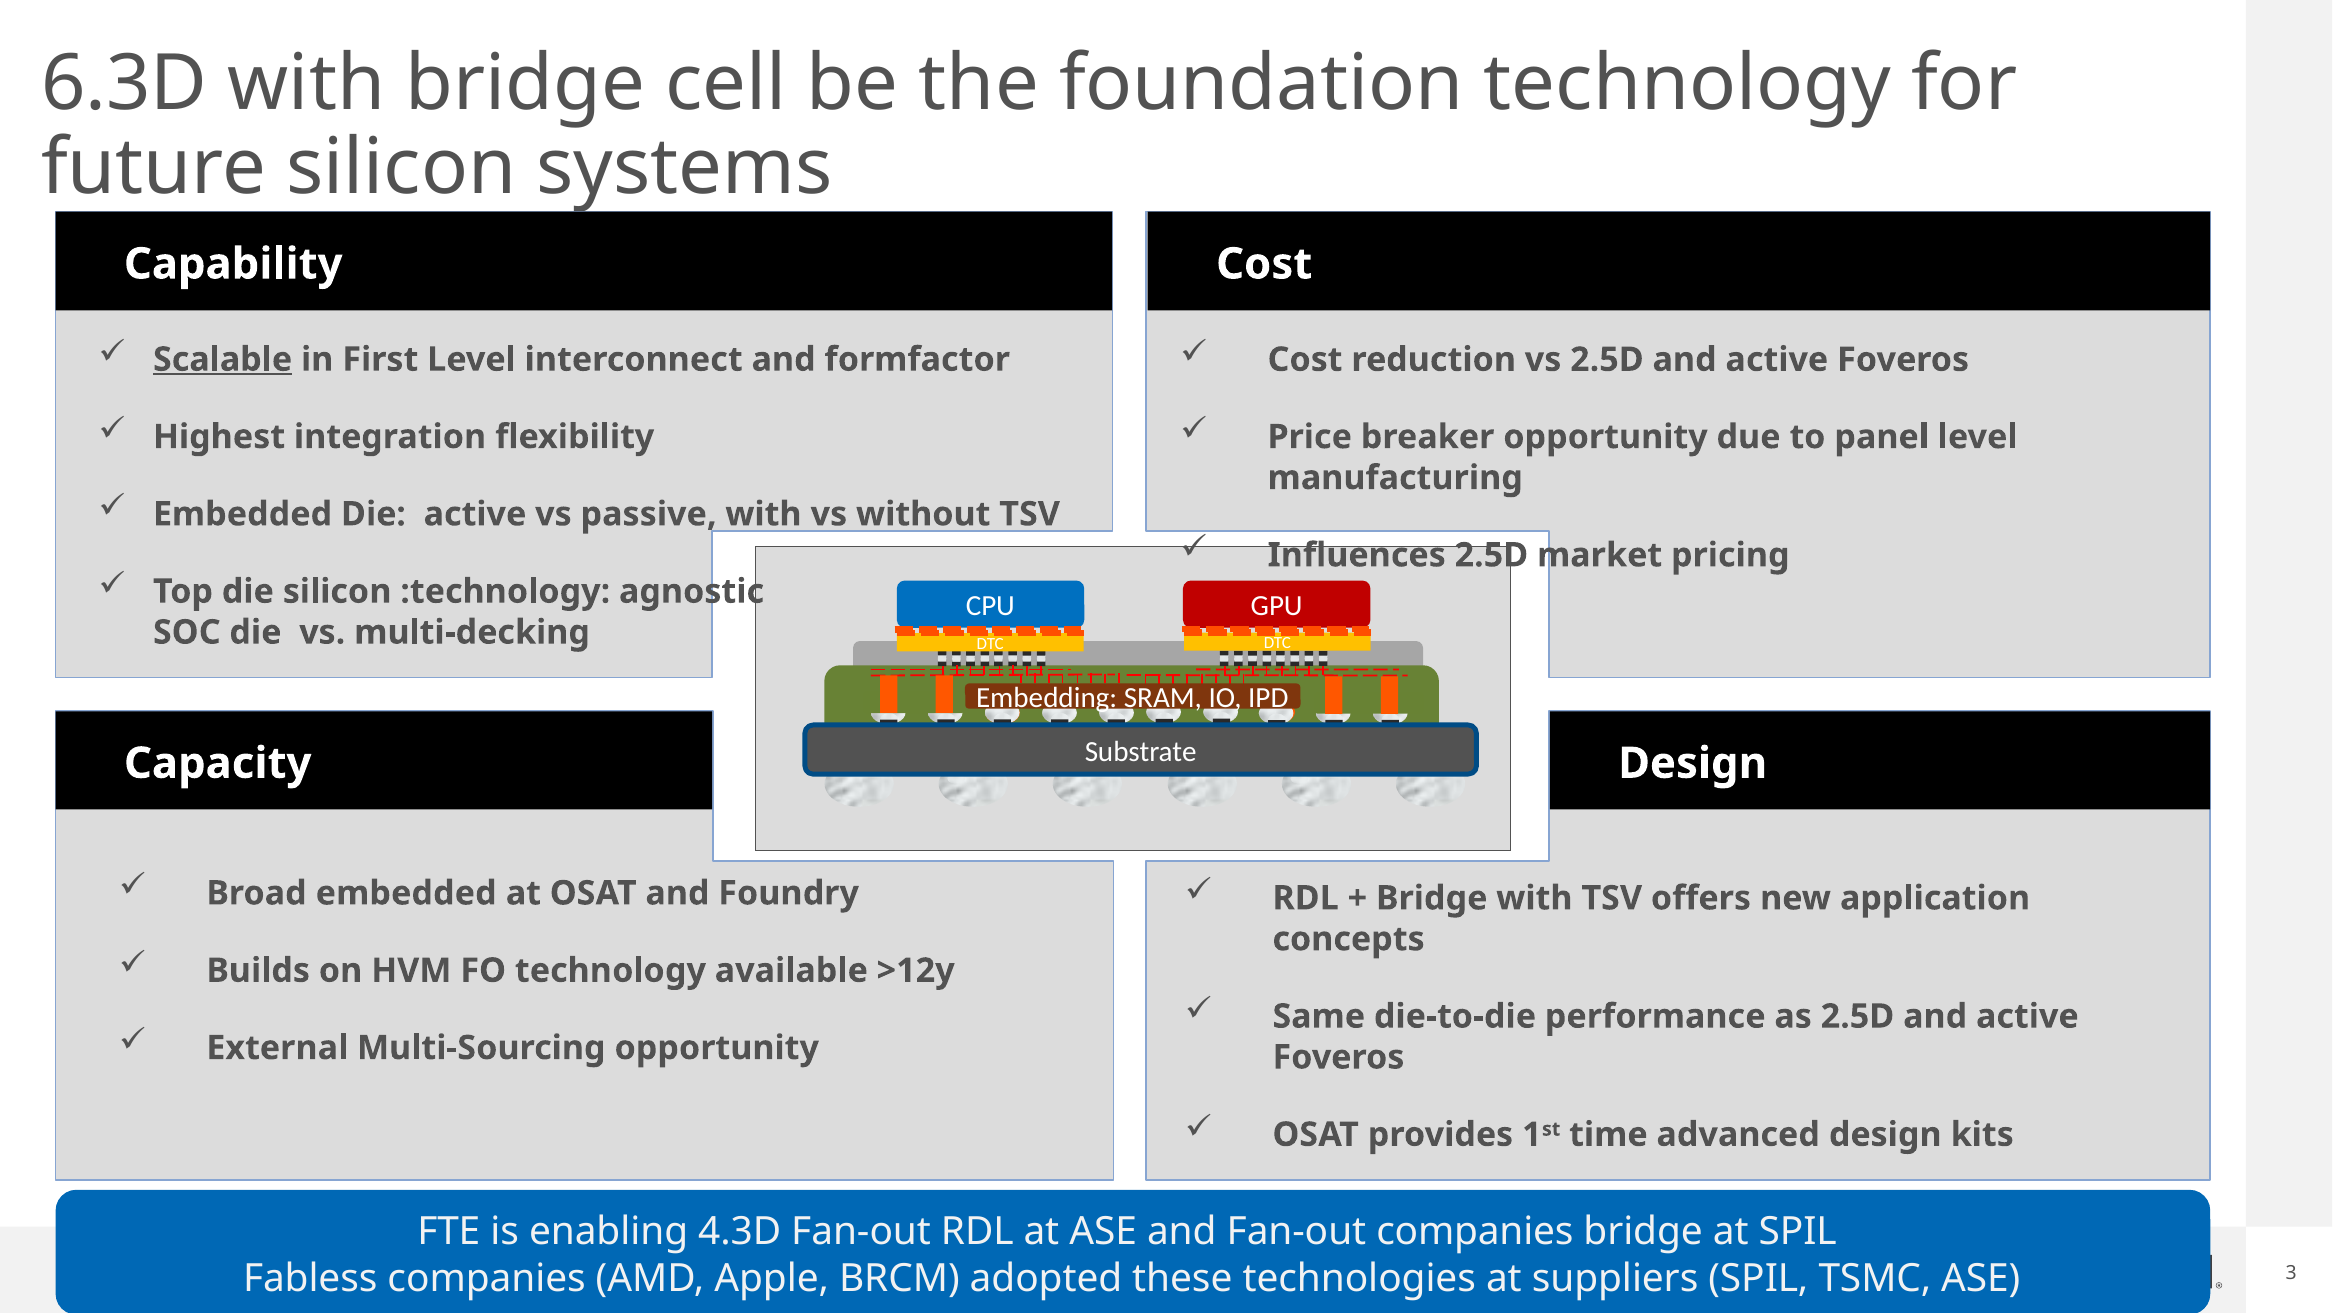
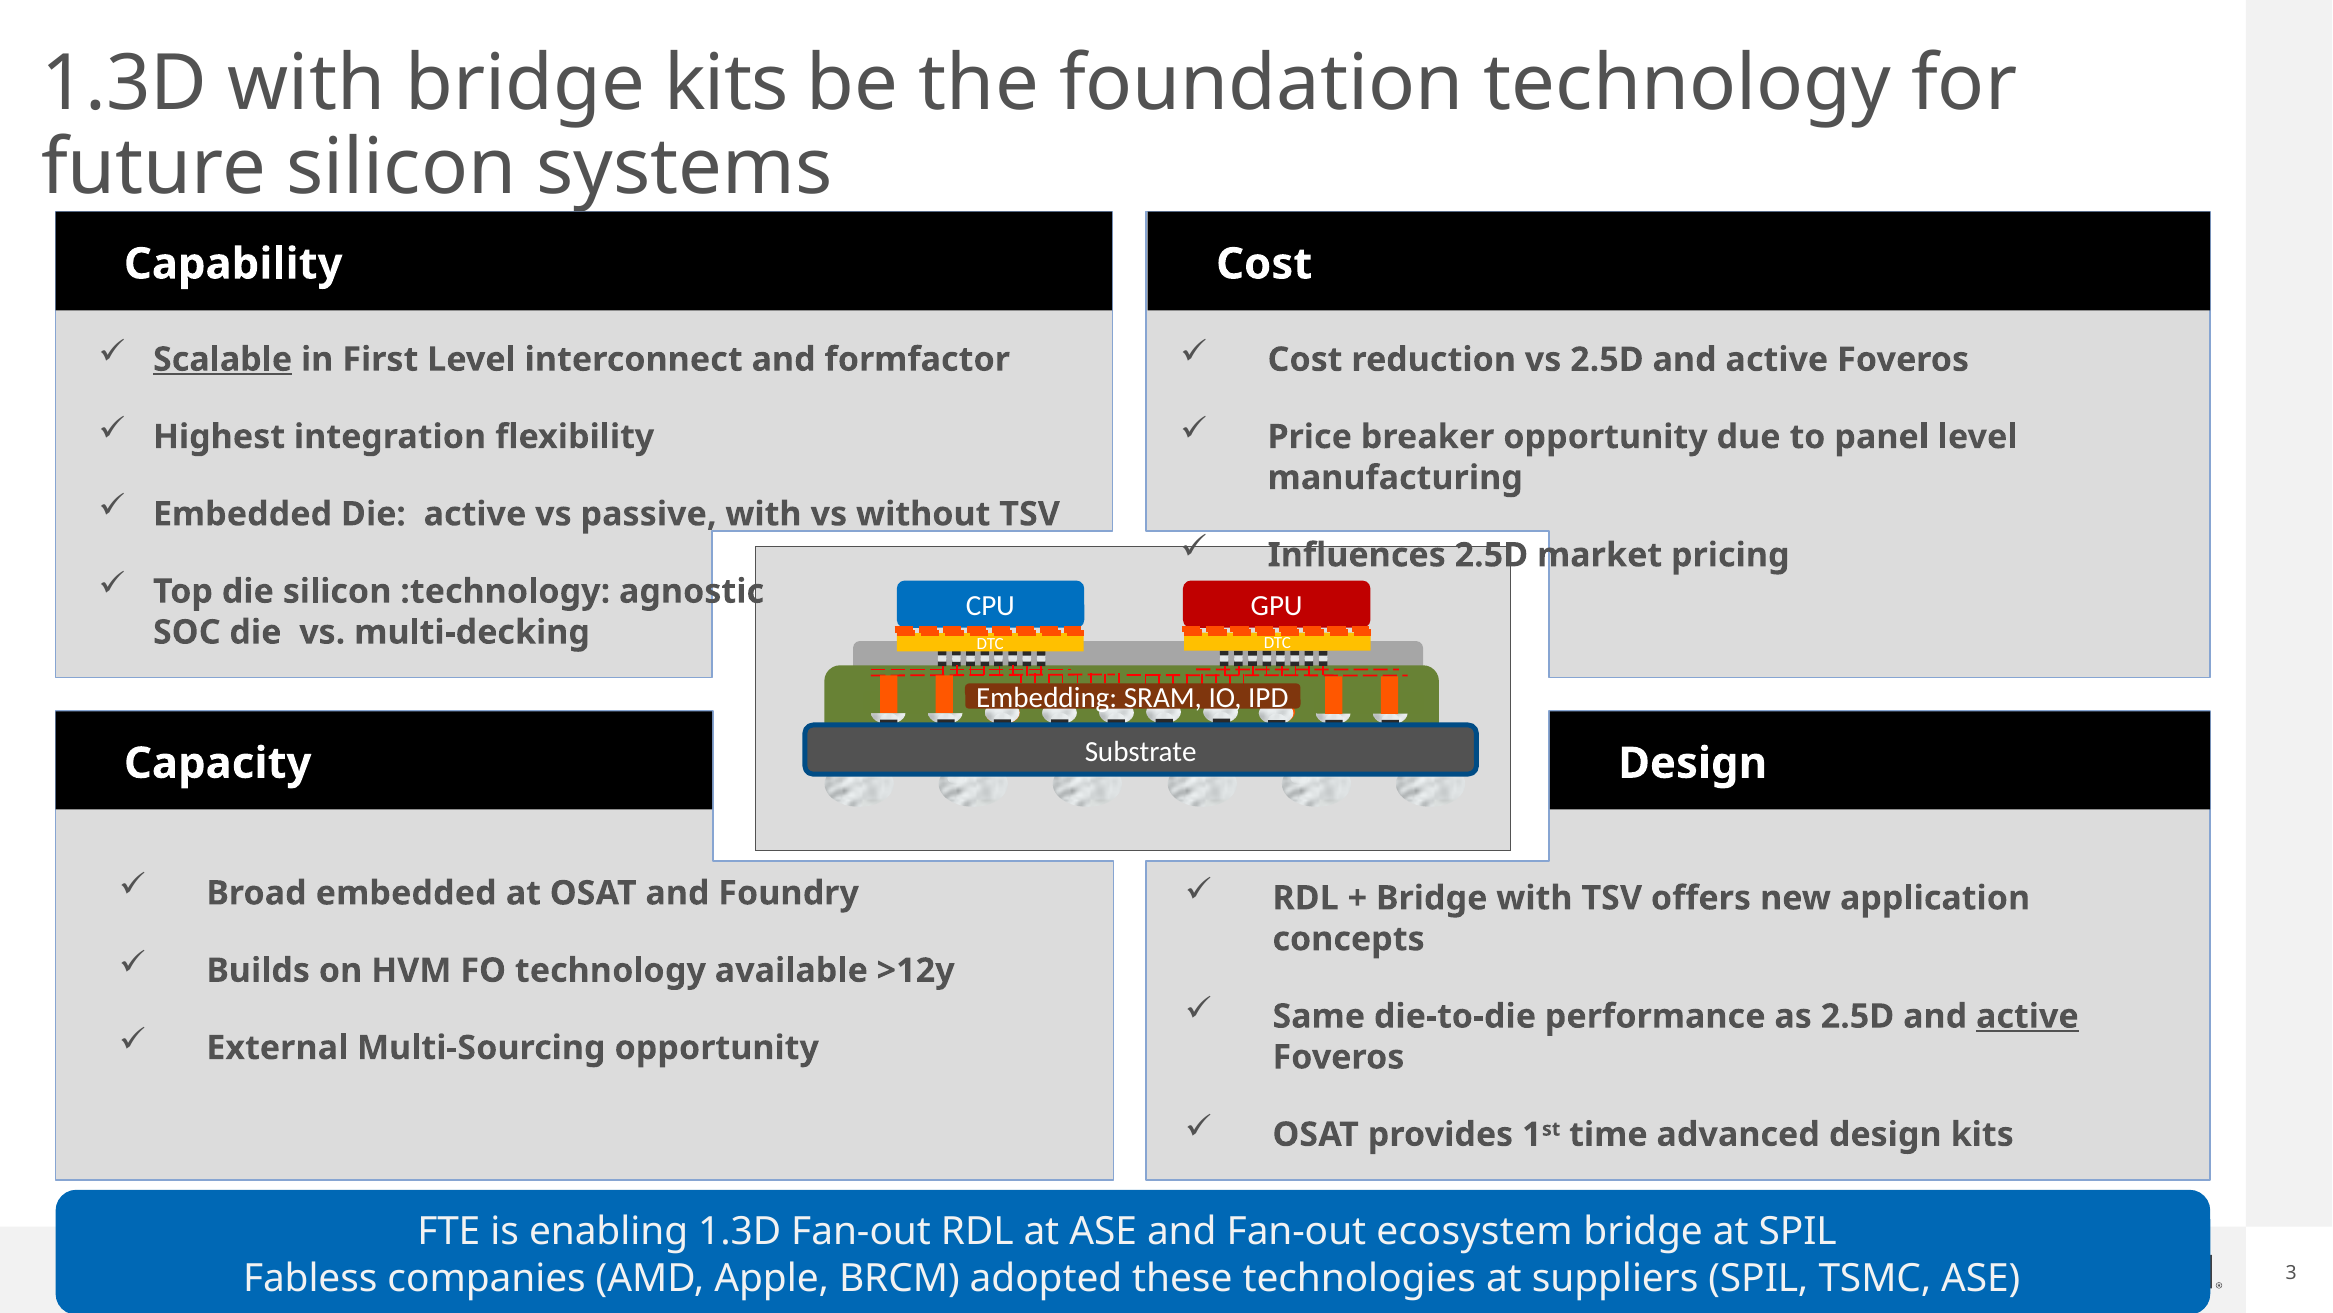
6.3D at (124, 84): 6.3D -> 1.3D
bridge cell: cell -> kits
active at (2027, 1016) underline: none -> present
enabling 4.3D: 4.3D -> 1.3D
Fan-out companies: companies -> ecosystem
